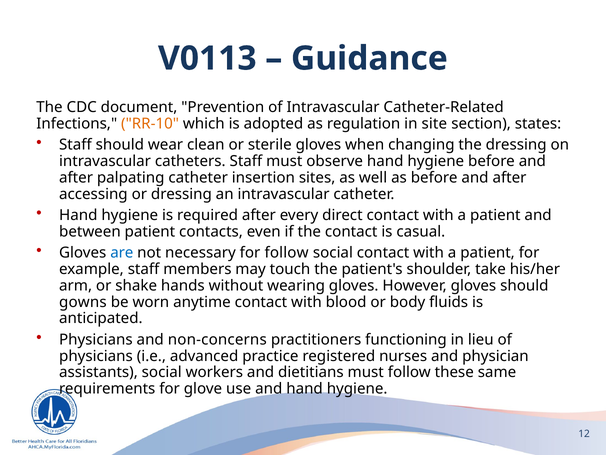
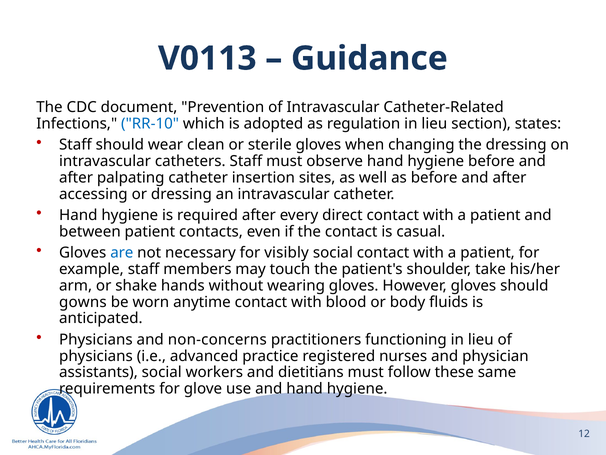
RR-10 colour: orange -> blue
regulation in site: site -> lieu
for follow: follow -> visibly
